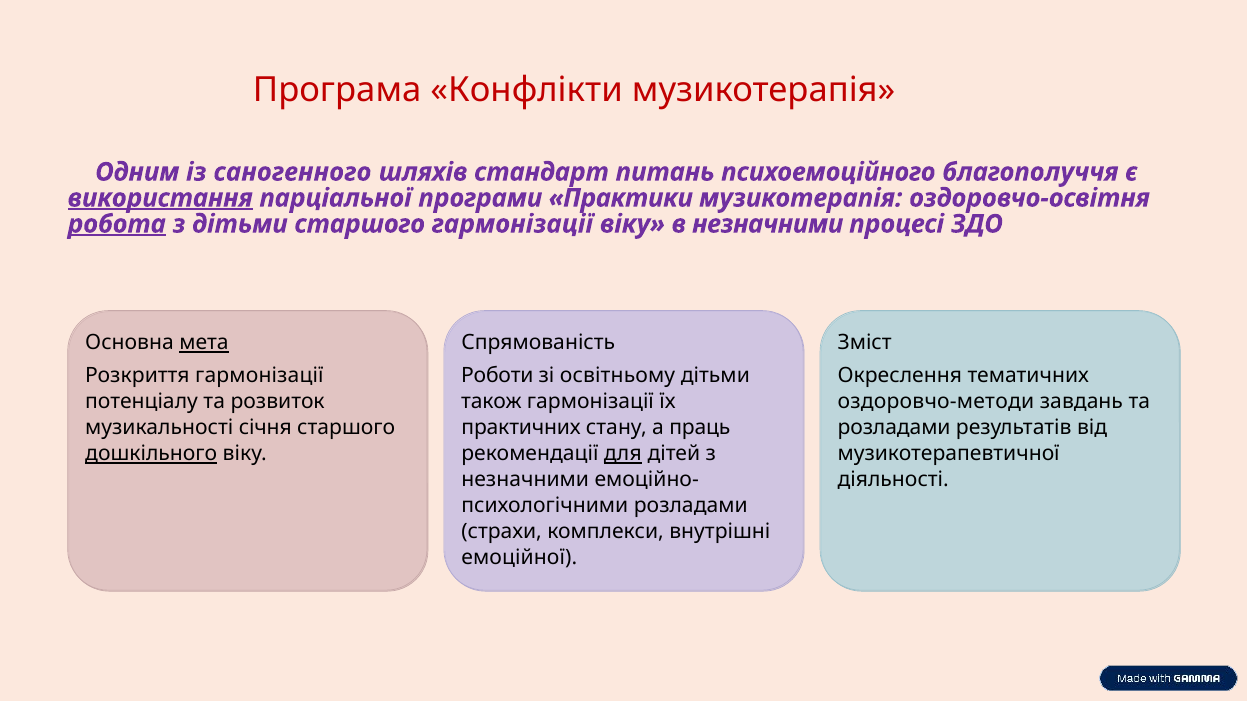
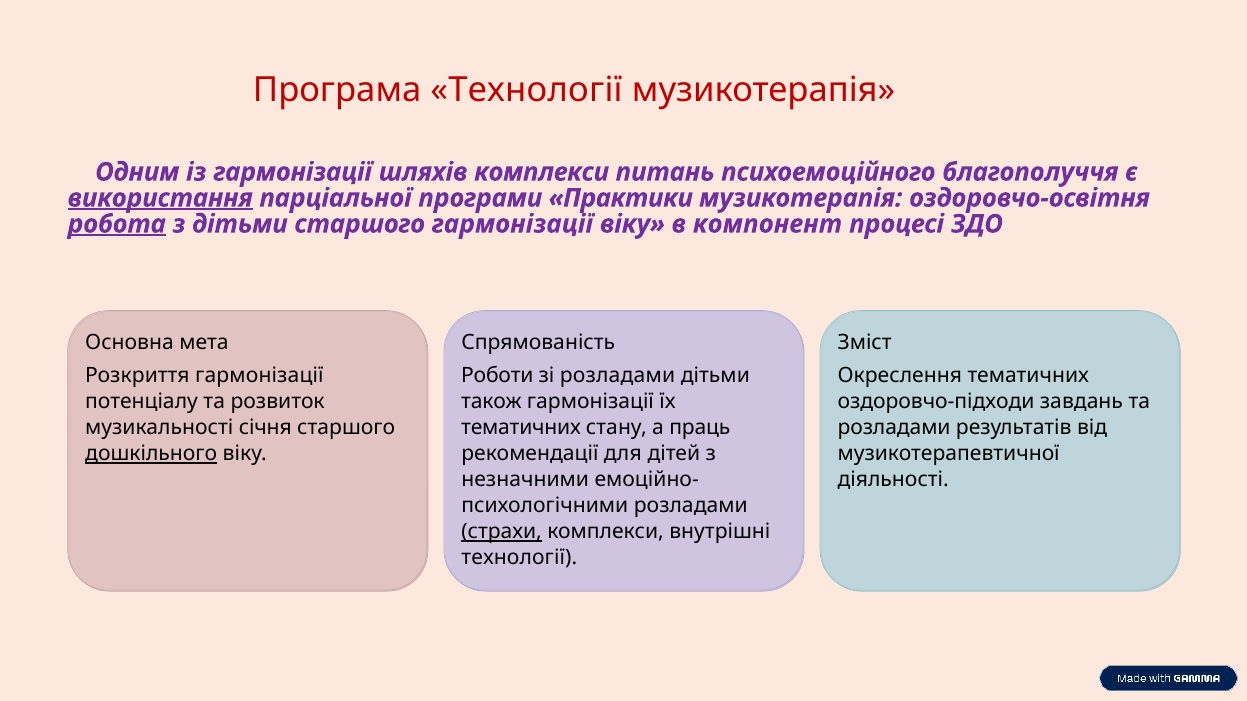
Програма Конфлікти: Конфлікти -> Технології
із саногенного: саногенного -> гармонізації
шляхів стандарт: стандарт -> комплекси
в незначними: незначними -> компонент
мета underline: present -> none
зі освітньому: освітньому -> розладами
оздоровчо-методи: оздоровчо-методи -> оздоровчо-підходи
практичних at (521, 428): практичних -> тематичних
для underline: present -> none
страхи underline: none -> present
емоційної at (519, 558): емоційної -> технології
